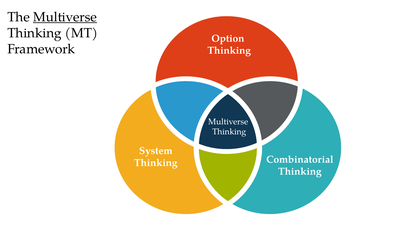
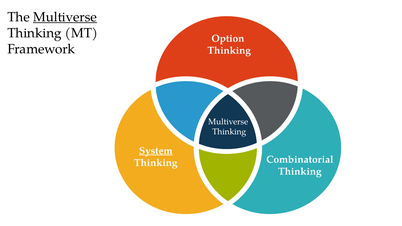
System underline: none -> present
